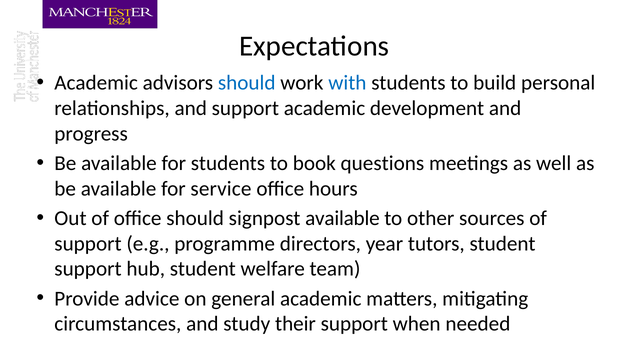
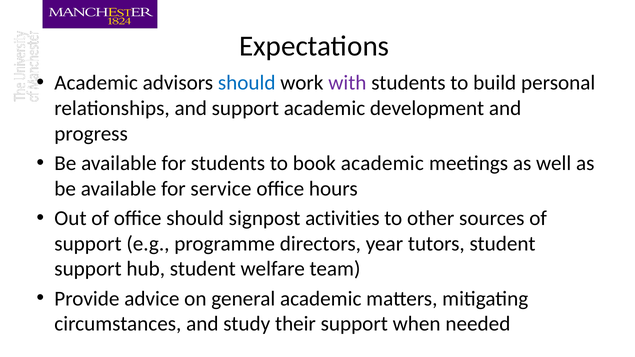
with colour: blue -> purple
book questions: questions -> academic
signpost available: available -> activities
